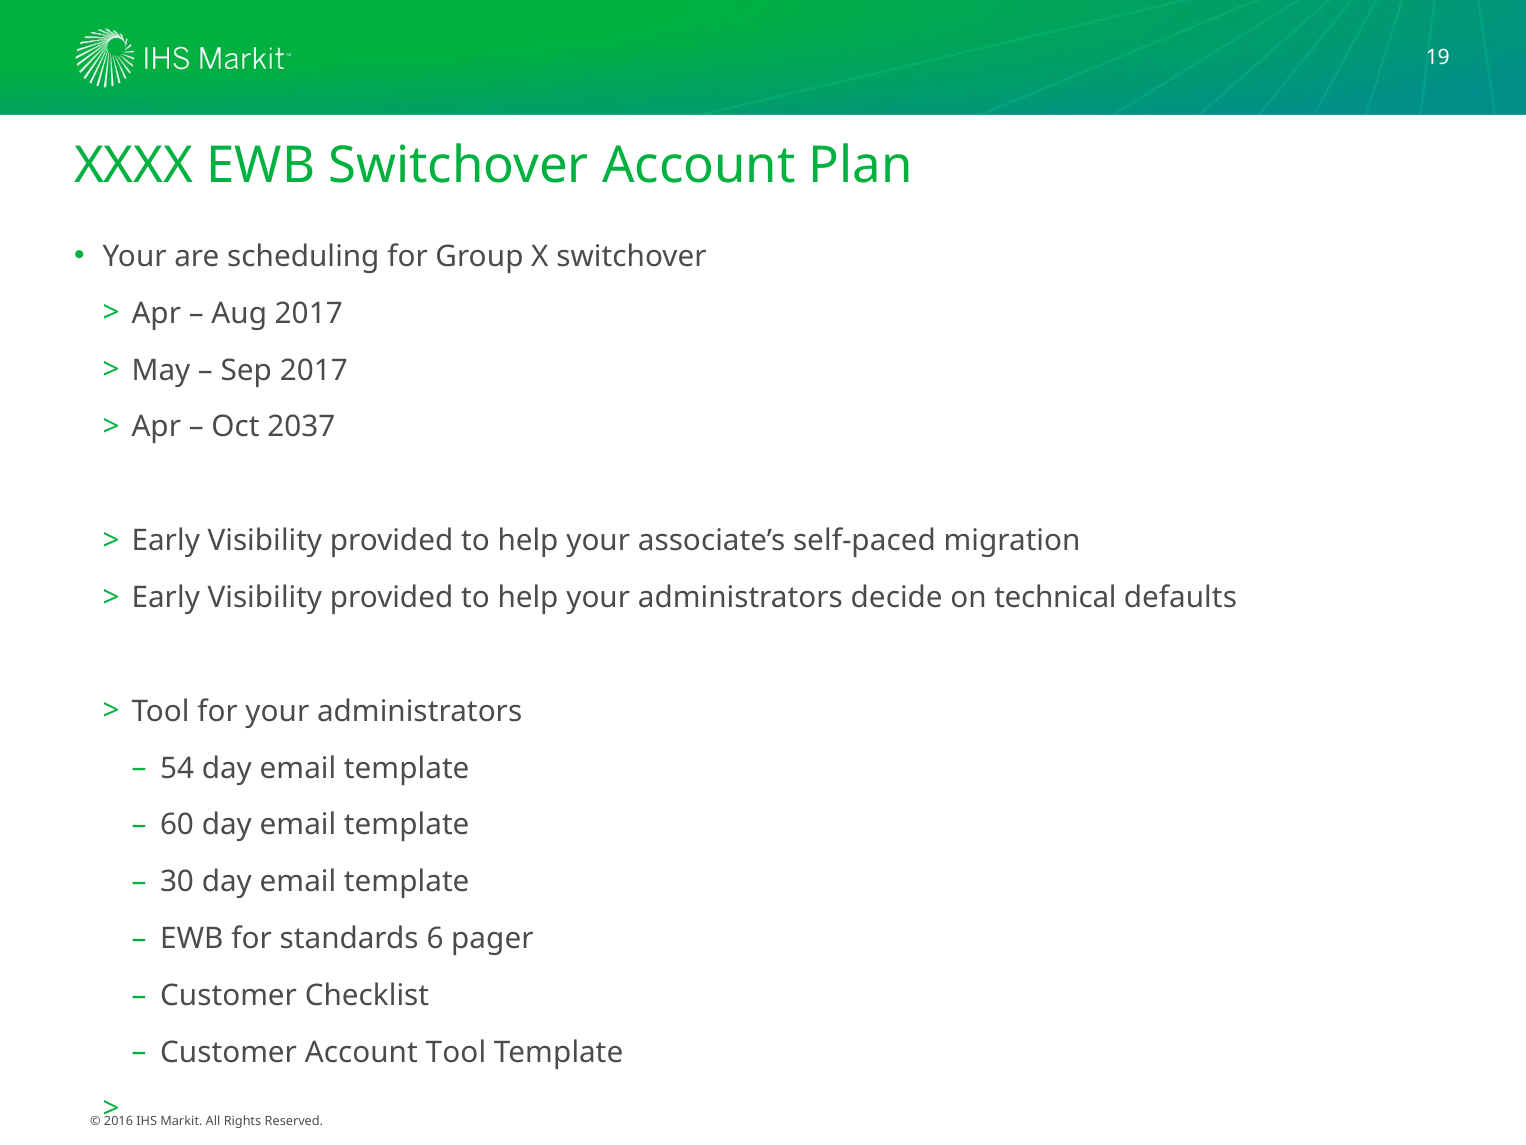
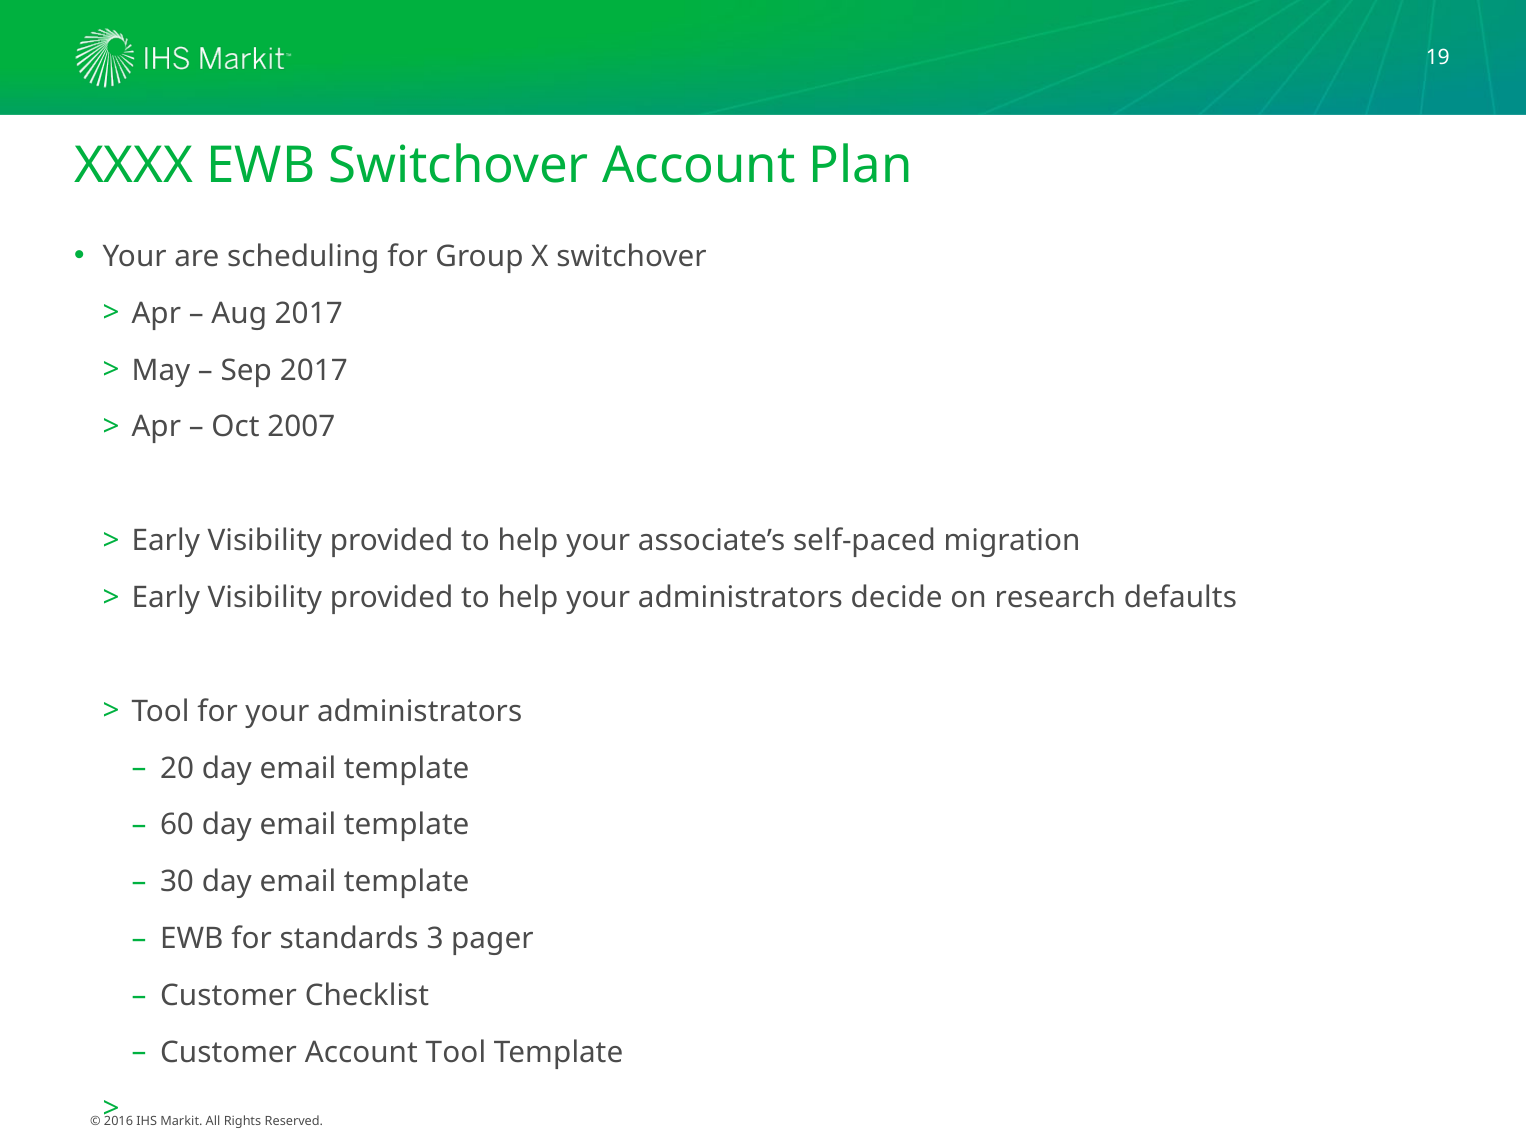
2037: 2037 -> 2007
technical: technical -> research
54: 54 -> 20
6: 6 -> 3
